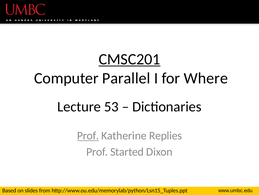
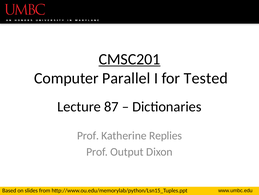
Where: Where -> Tested
53: 53 -> 87
Prof at (88, 135) underline: present -> none
Started: Started -> Output
